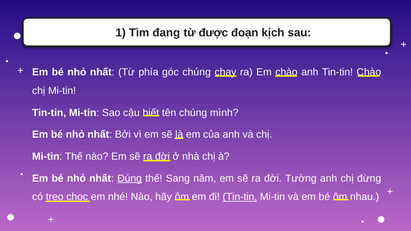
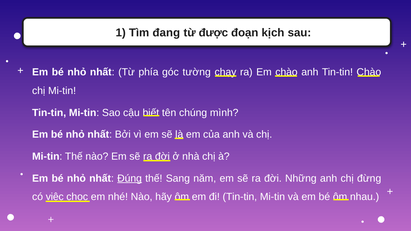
góc chúng: chúng -> tường
Tường: Tường -> Những
treo: treo -> việc
Tin-tin at (240, 197) underline: present -> none
